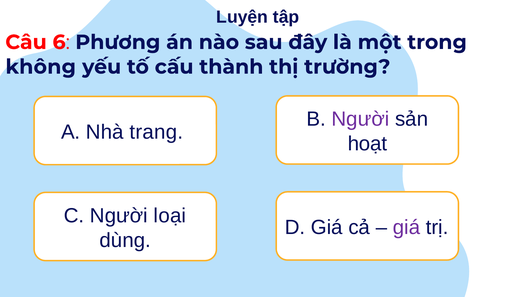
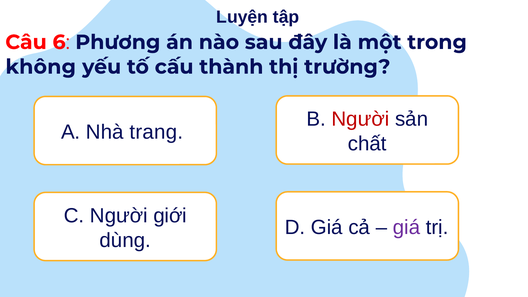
Người at (360, 119) colour: purple -> red
hoạt: hoạt -> chất
loại: loại -> giới
